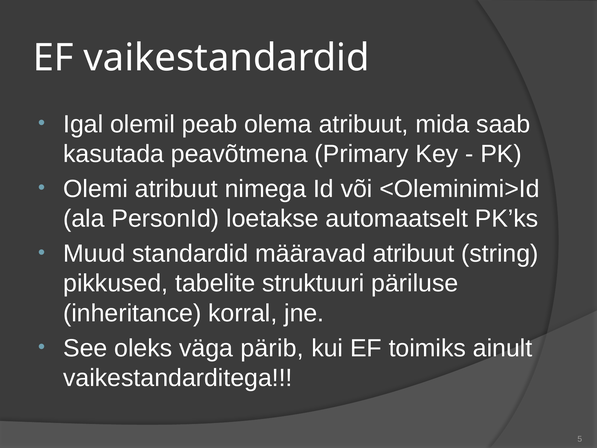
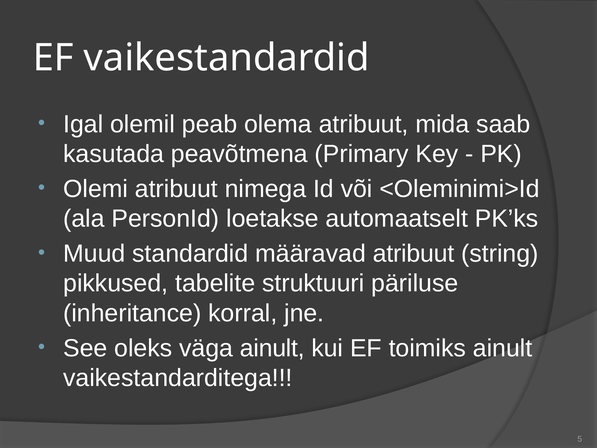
väga pärib: pärib -> ainult
